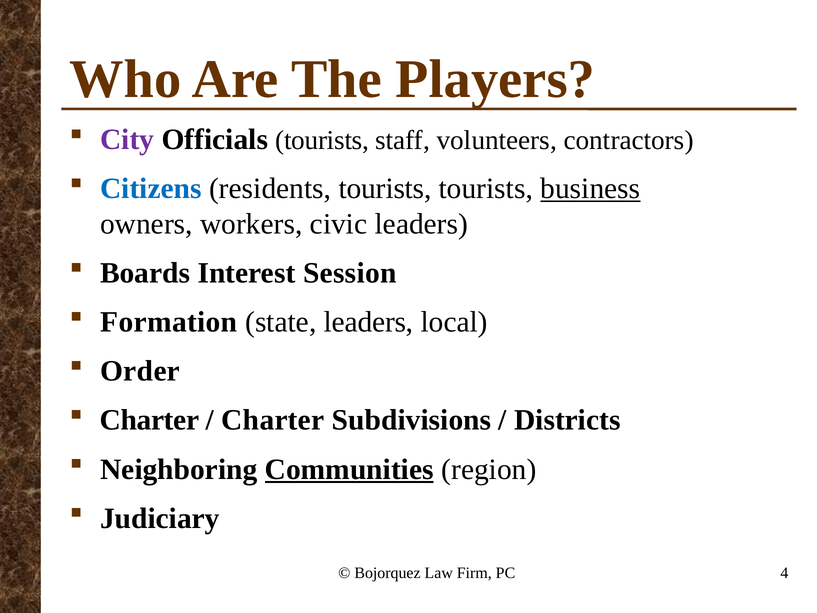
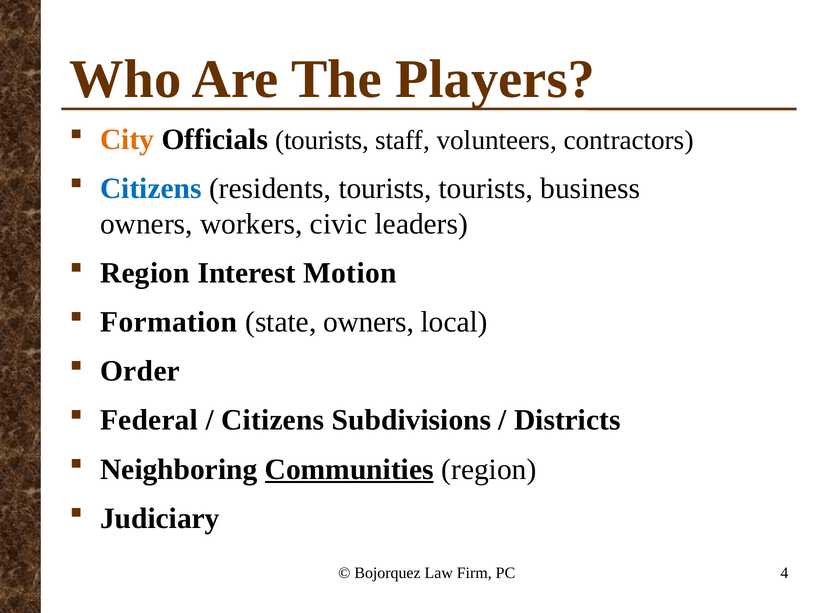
City colour: purple -> orange
business underline: present -> none
Boards at (145, 273): Boards -> Region
Session: Session -> Motion
state leaders: leaders -> owners
Charter at (149, 420): Charter -> Federal
Charter at (273, 420): Charter -> Citizens
